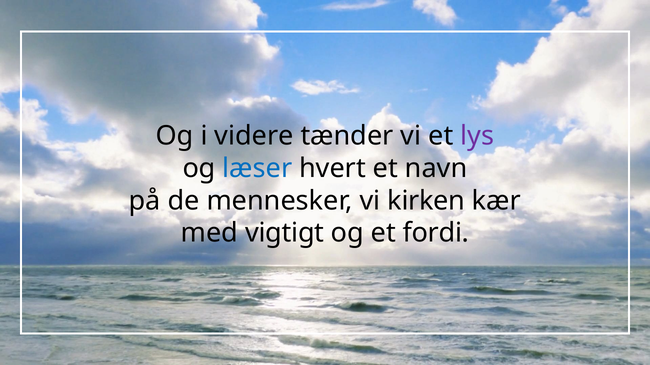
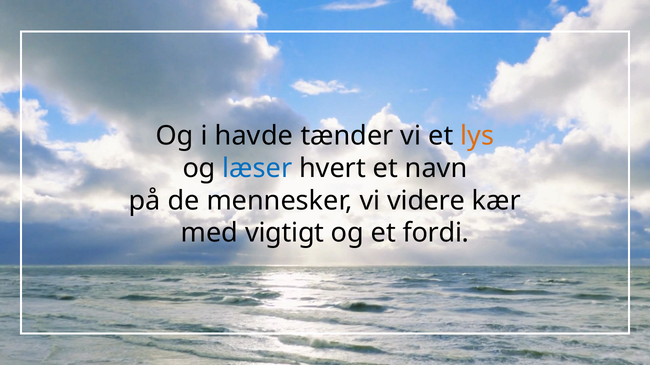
videre: videre -> havde
lys colour: purple -> orange
kirken: kirken -> videre
